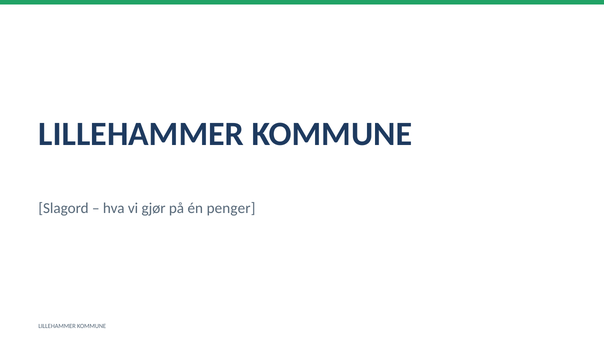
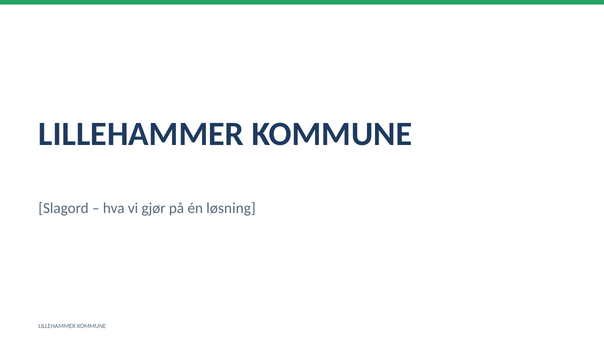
penger: penger -> løsning
